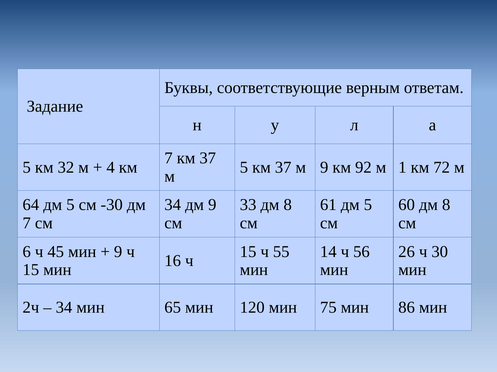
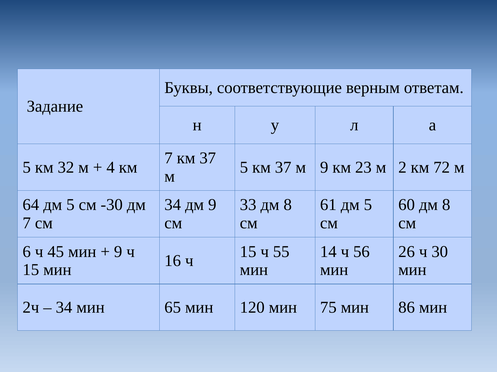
92: 92 -> 23
1: 1 -> 2
